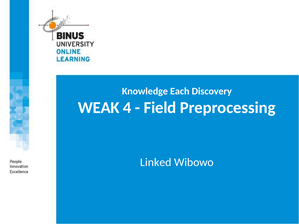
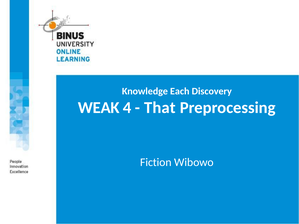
Field: Field -> That
Linked: Linked -> Fiction
